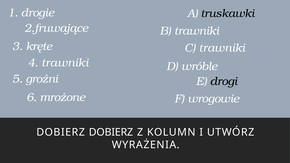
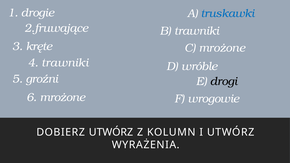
truskawki colour: black -> blue
C trawniki: trawniki -> mrożone
DOBIERZ DOBIERZ: DOBIERZ -> UTWÓRZ
